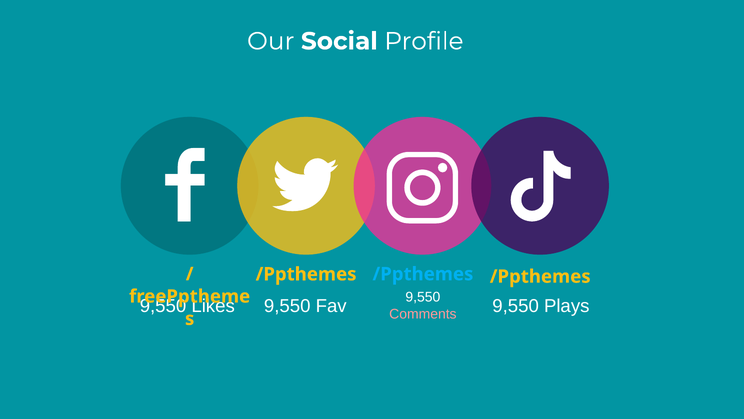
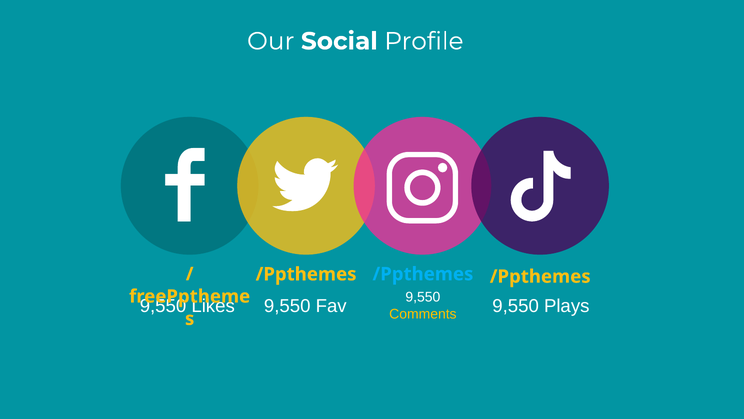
Comments colour: pink -> yellow
